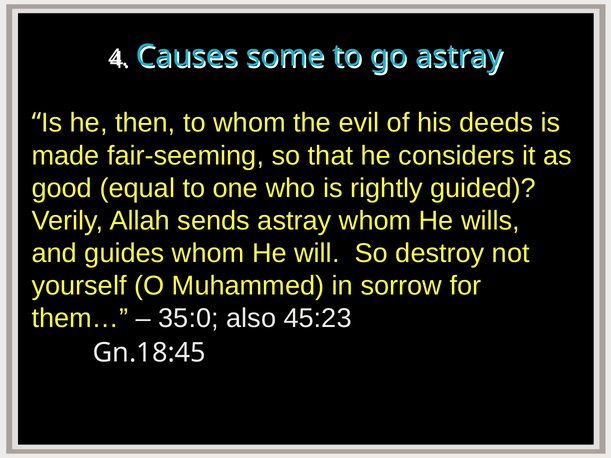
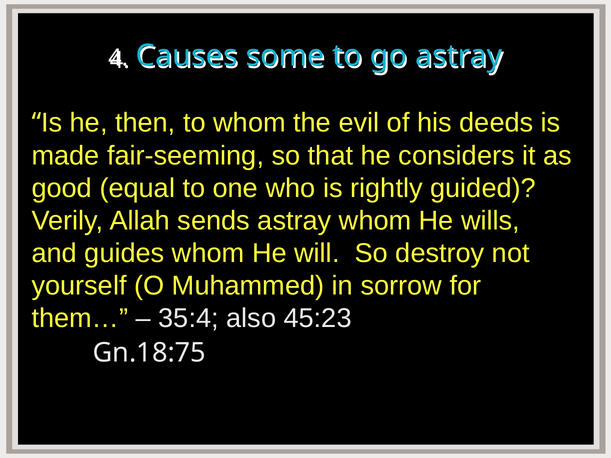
35:0: 35:0 -> 35:4
Gn.18:45: Gn.18:45 -> Gn.18:75
